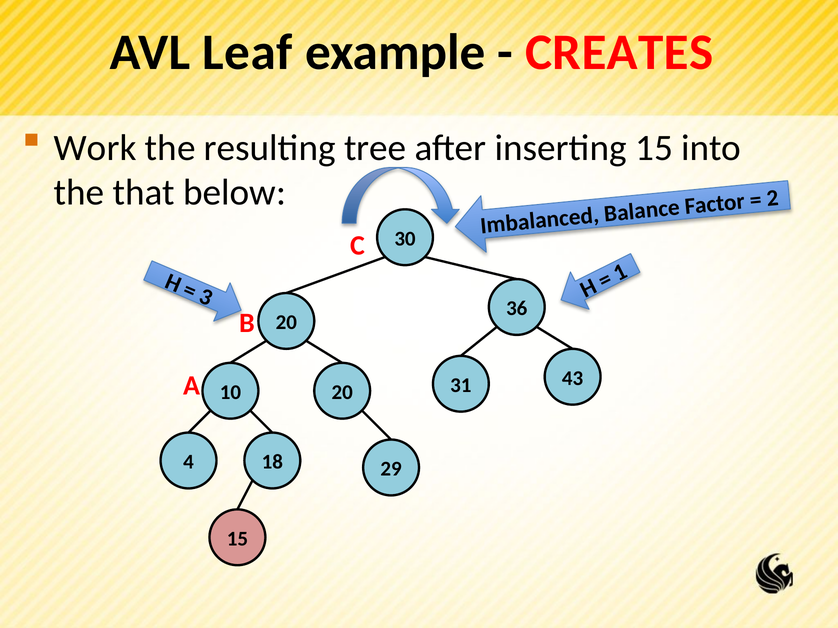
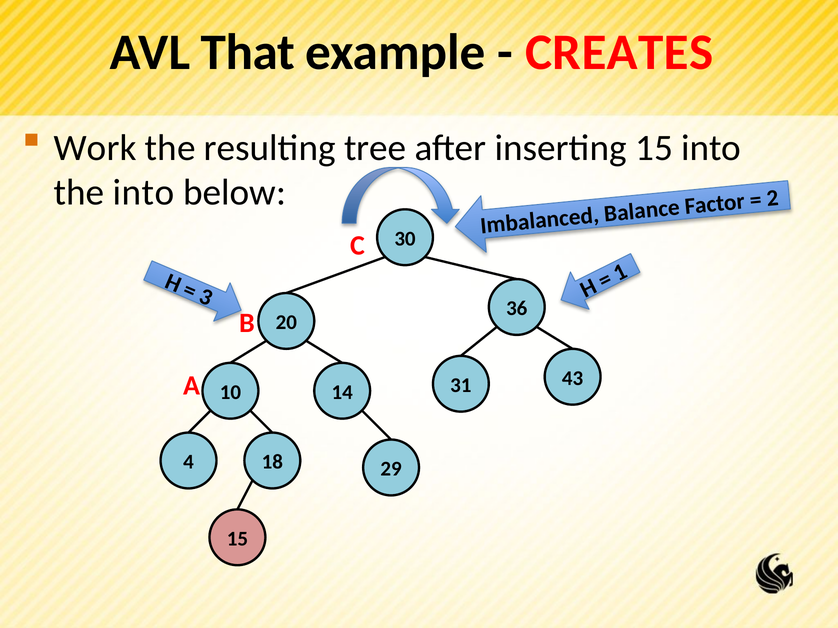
Leaf: Leaf -> That
the that: that -> into
10 20: 20 -> 14
